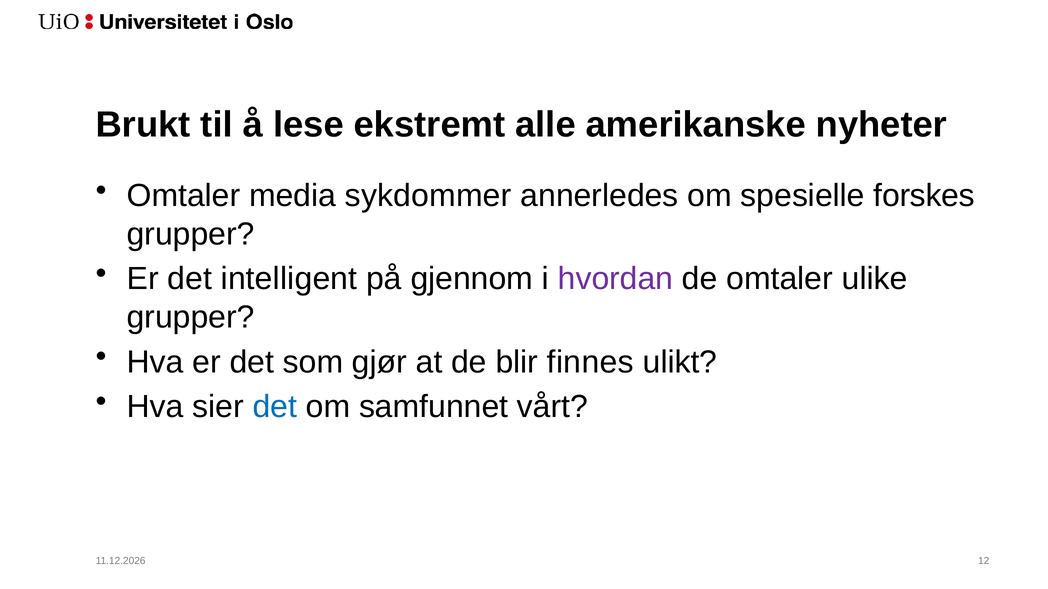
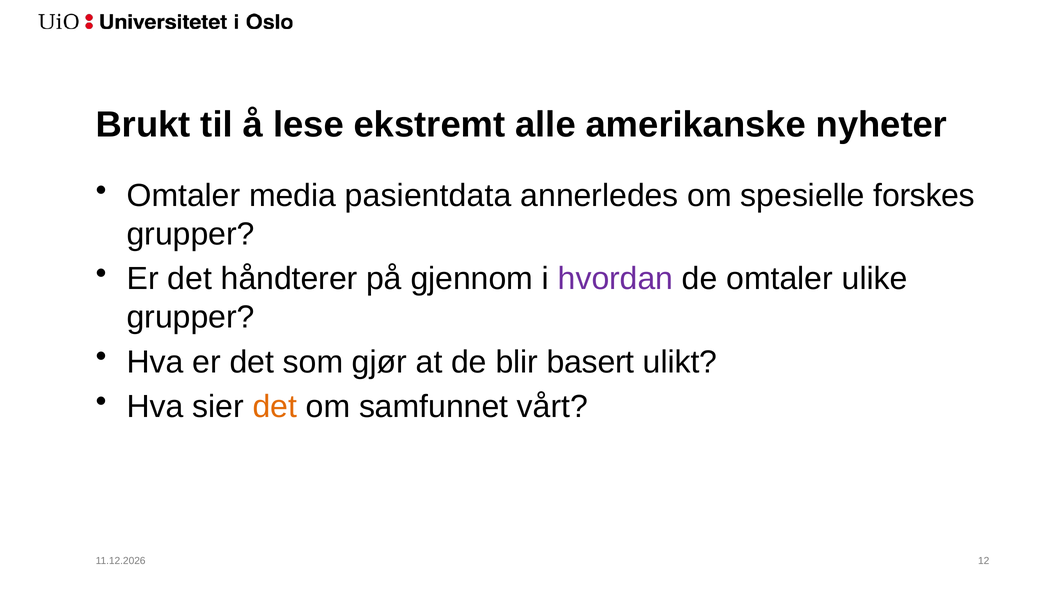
sykdommer: sykdommer -> pasientdata
intelligent: intelligent -> håndterer
finnes: finnes -> basert
det at (275, 407) colour: blue -> orange
